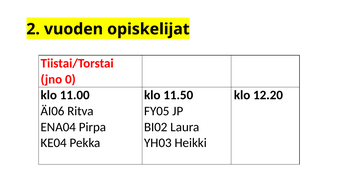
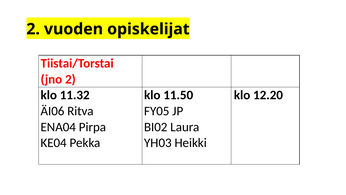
jno 0: 0 -> 2
11.00: 11.00 -> 11.32
